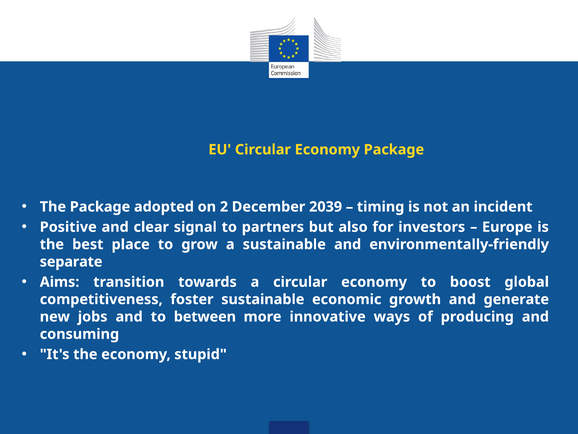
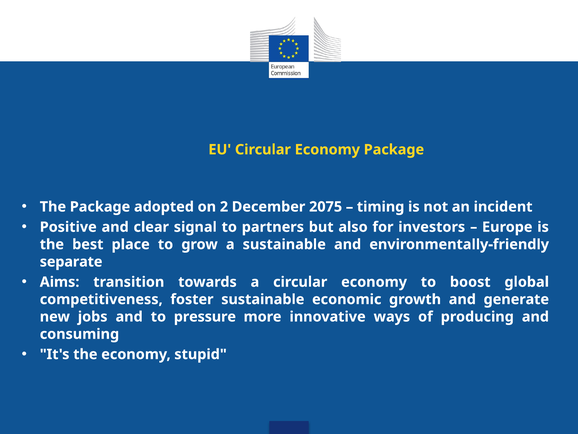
2039: 2039 -> 2075
between: between -> pressure
